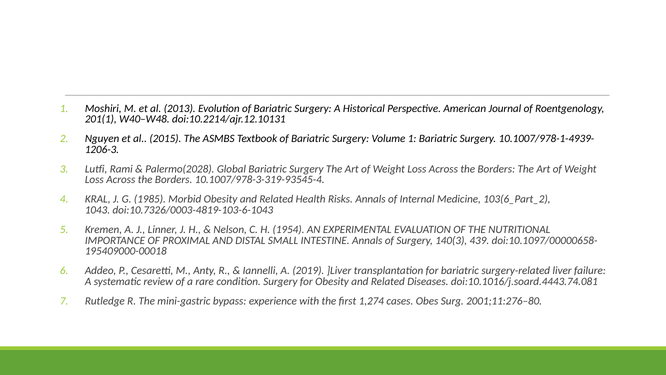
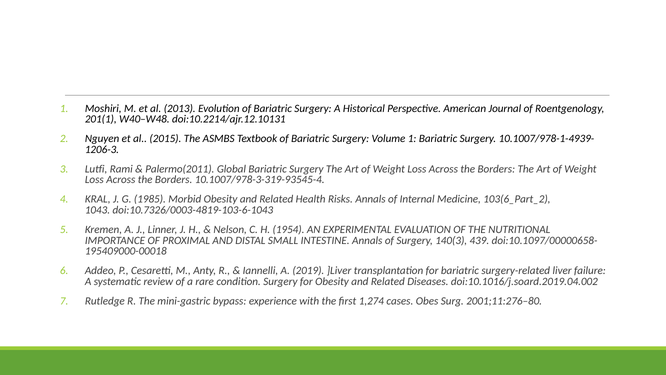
Palermo(2028: Palermo(2028 -> Palermo(2011
doi:10.1016/j.soard.4443.74.081: doi:10.1016/j.soard.4443.74.081 -> doi:10.1016/j.soard.2019.04.002
